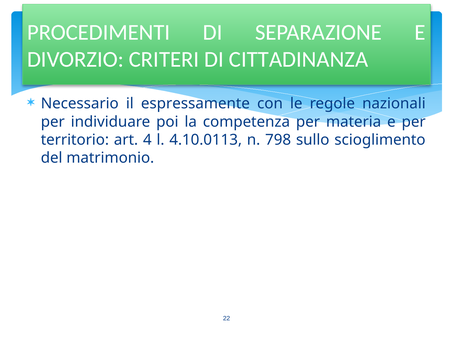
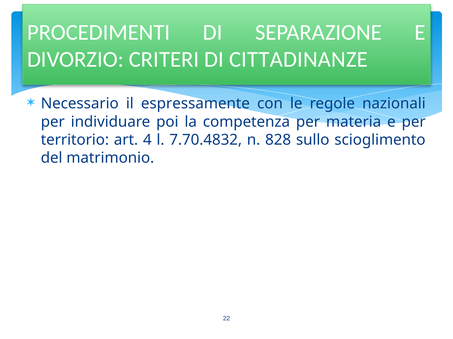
CITTADINANZA: CITTADINANZA -> CITTADINANZE
4.10.0113: 4.10.0113 -> 7.70.4832
798: 798 -> 828
